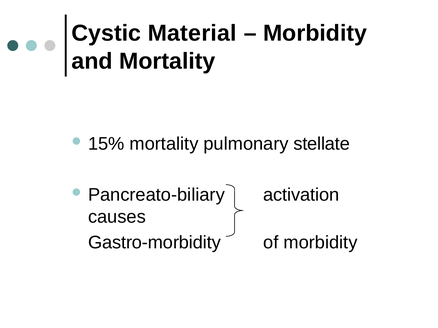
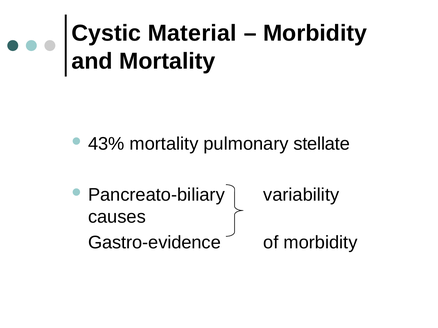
15%: 15% -> 43%
activation: activation -> variability
Gastro-morbidity: Gastro-morbidity -> Gastro-evidence
